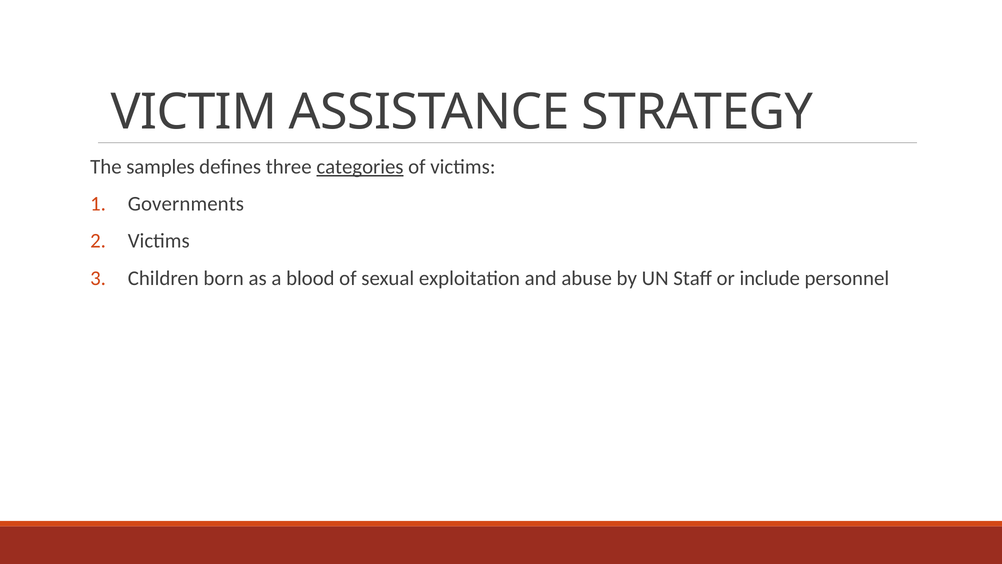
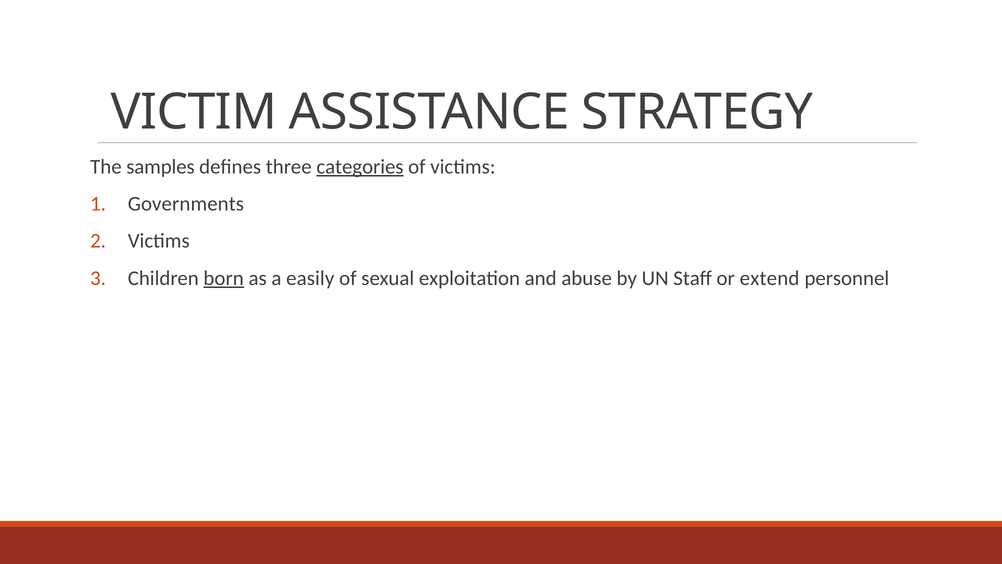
born underline: none -> present
blood: blood -> easily
include: include -> extend
